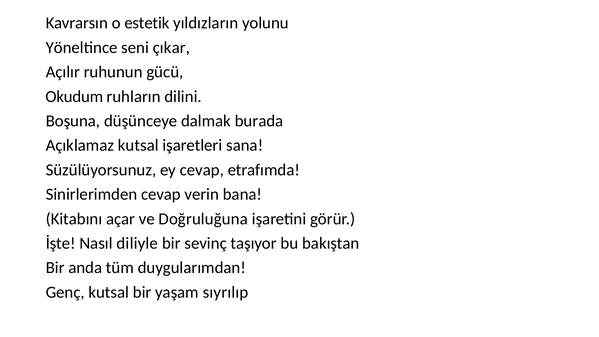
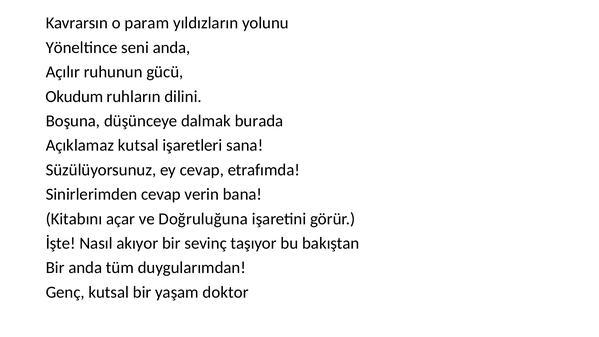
estetik: estetik -> param
seni çıkar: çıkar -> anda
diliyle: diliyle -> akıyor
sıyrılıp: sıyrılıp -> doktor
